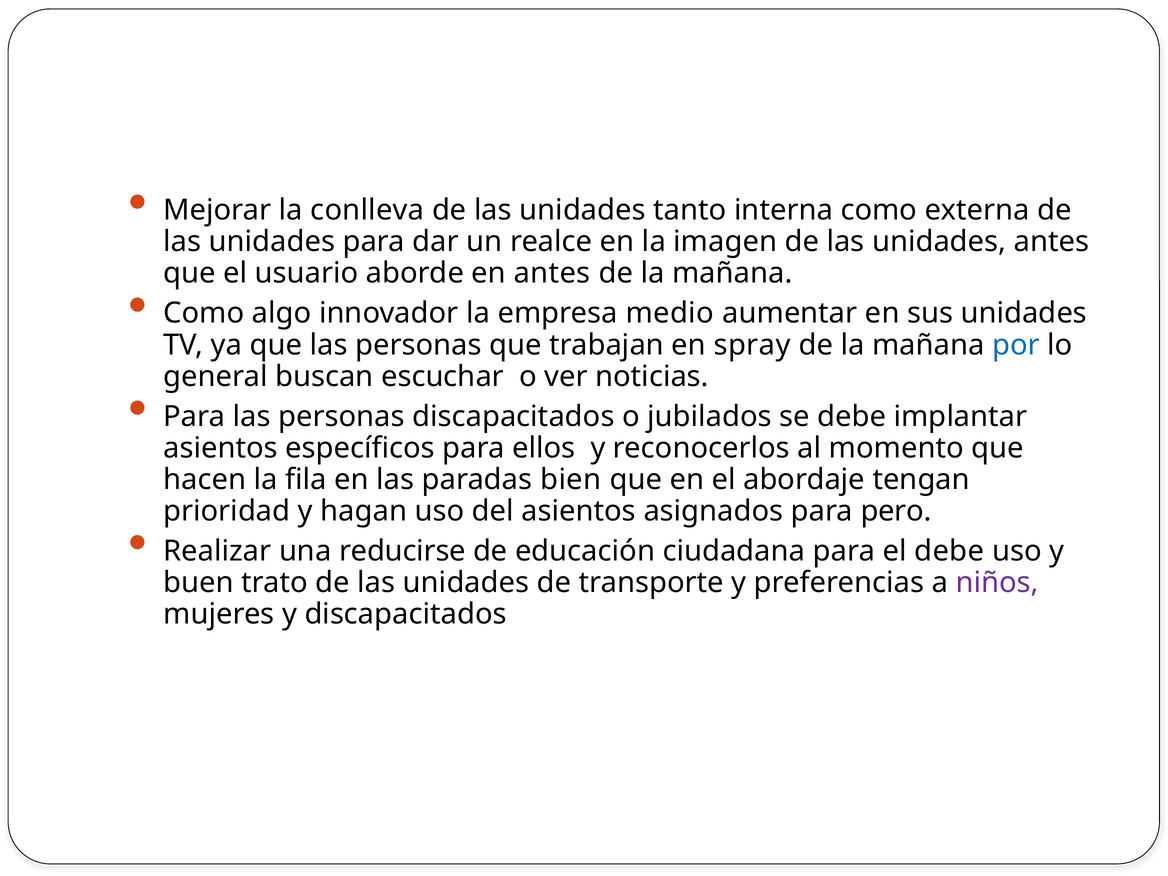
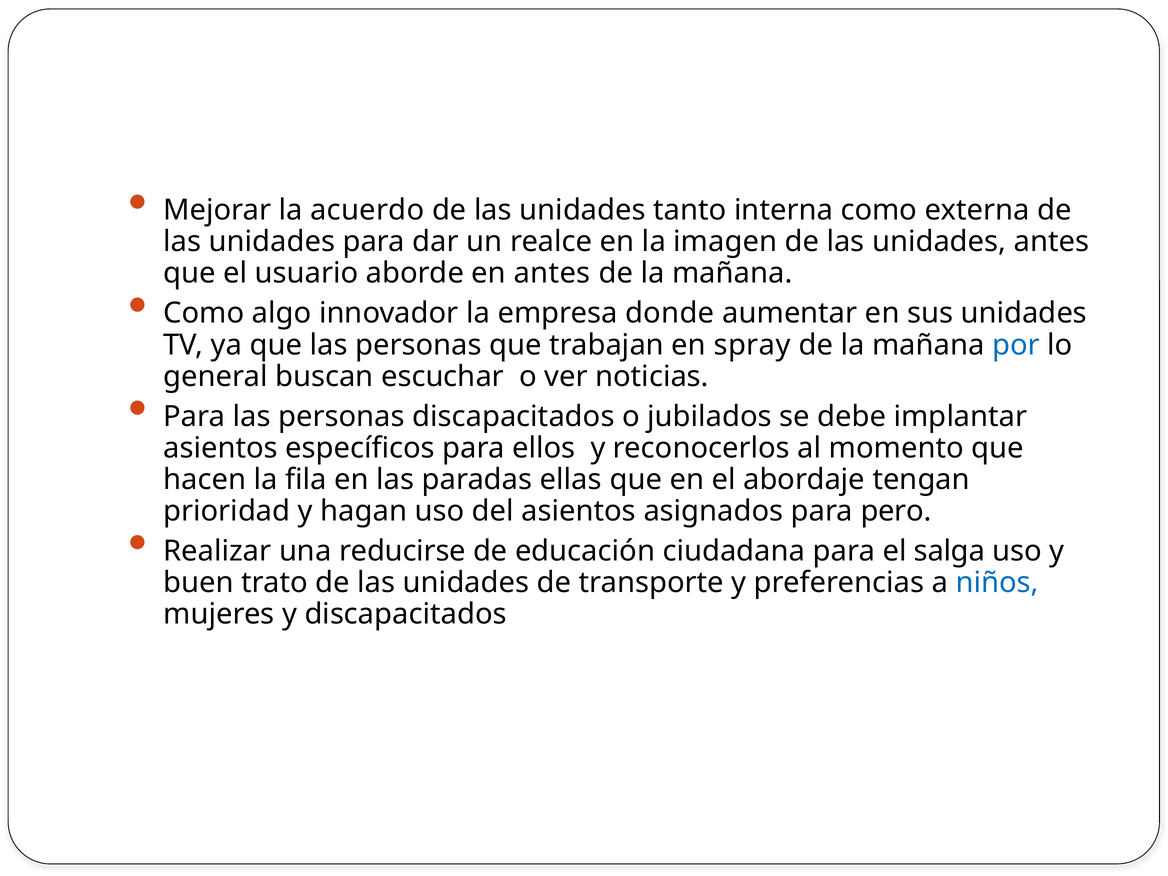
conlleva: conlleva -> acuerdo
medio: medio -> donde
bien: bien -> ellas
el debe: debe -> salga
niños colour: purple -> blue
